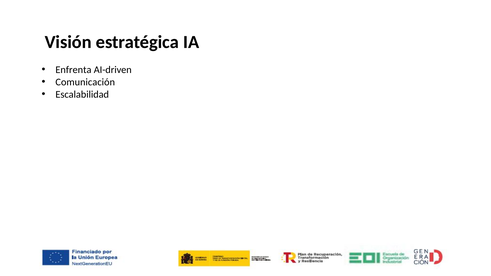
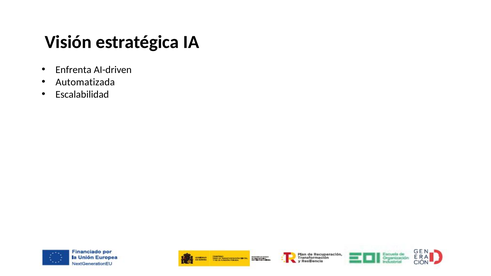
Comunicación: Comunicación -> Automatizada
